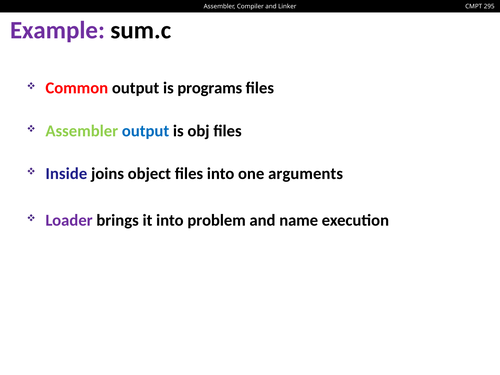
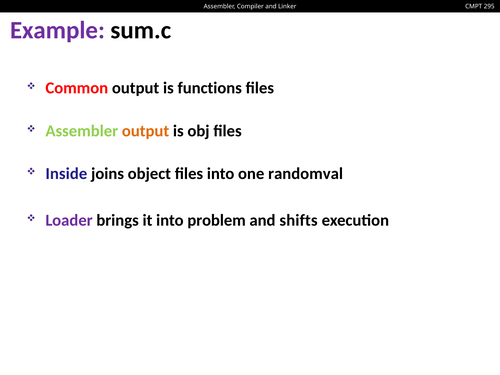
programs: programs -> functions
output at (146, 131) colour: blue -> orange
arguments: arguments -> randomval
name: name -> shifts
